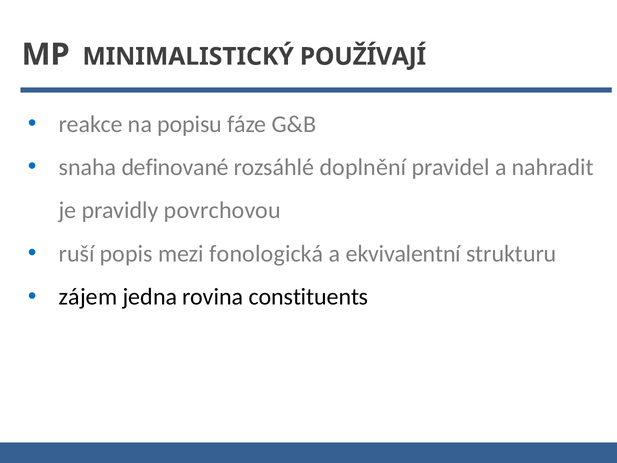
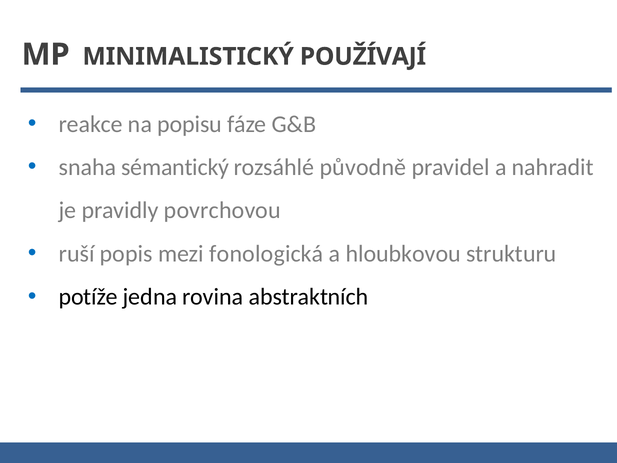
definované: definované -> sémantický
doplnění: doplnění -> původně
ekvivalentní: ekvivalentní -> hloubkovou
zájem: zájem -> potíže
constituents: constituents -> abstraktních
